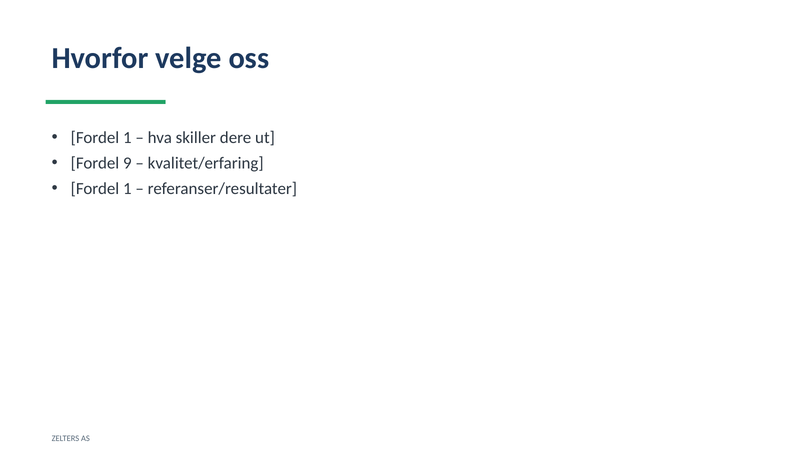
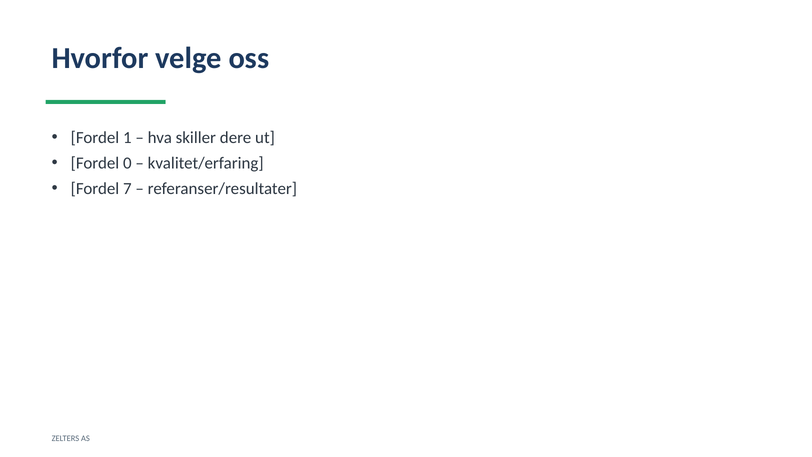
9: 9 -> 0
1 at (127, 188): 1 -> 7
